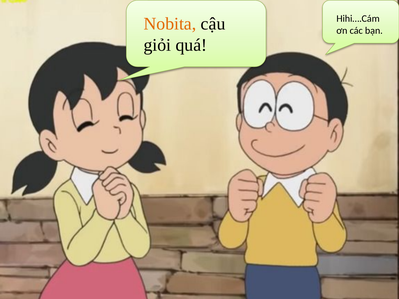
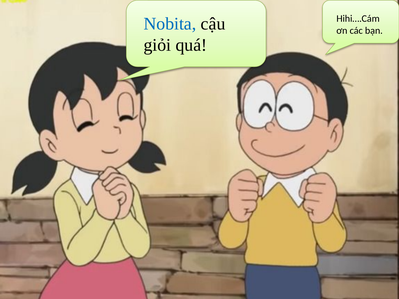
Nobita colour: orange -> blue
